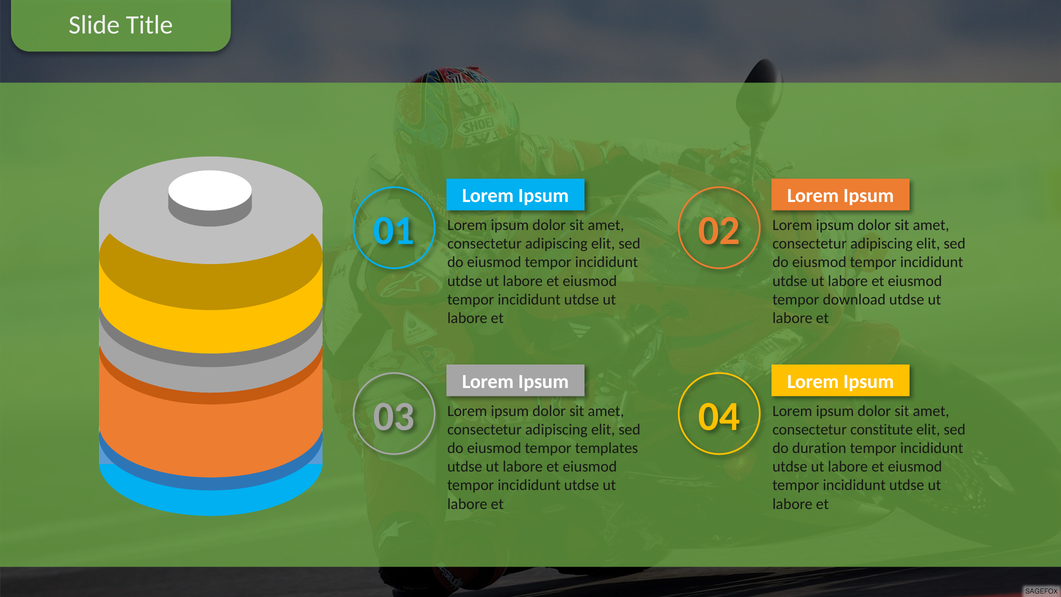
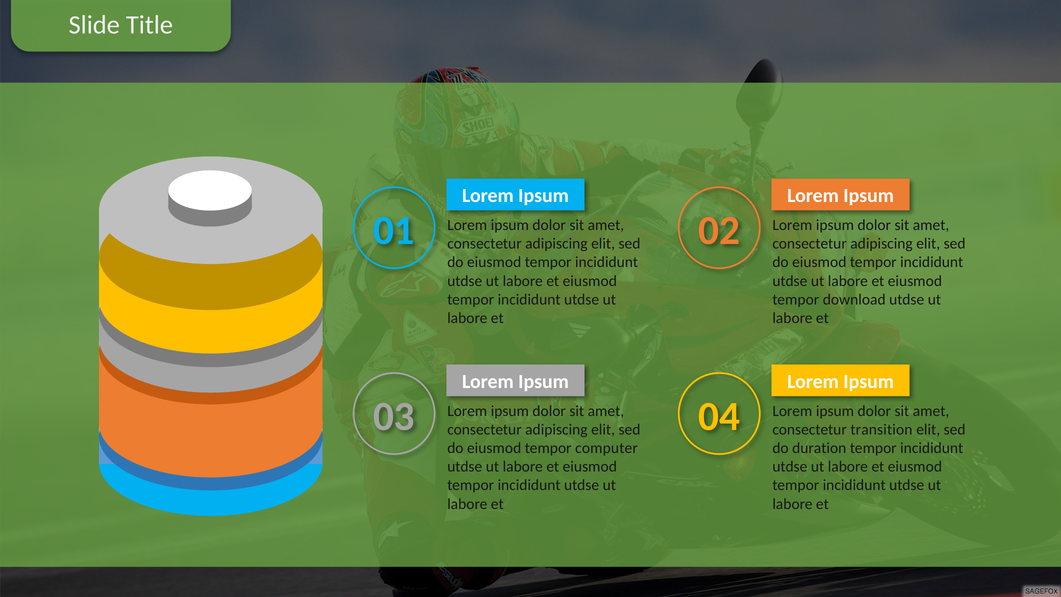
constitute: constitute -> transition
templates: templates -> computer
